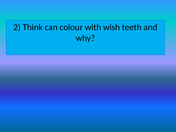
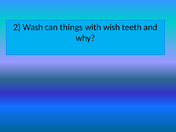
Think: Think -> Wash
colour: colour -> things
